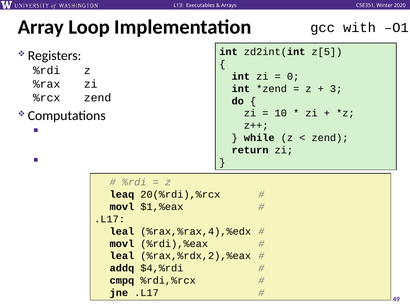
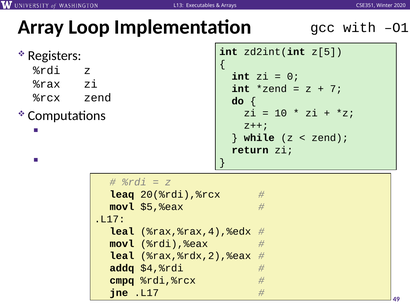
3: 3 -> 7
$1,%eax: $1,%eax -> $5,%eax
